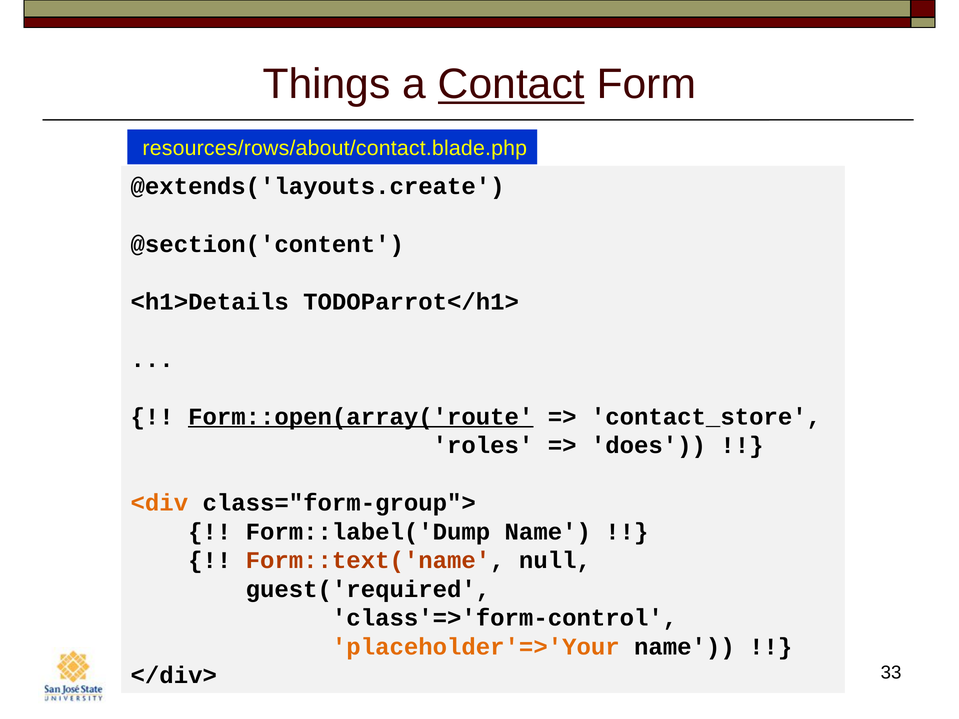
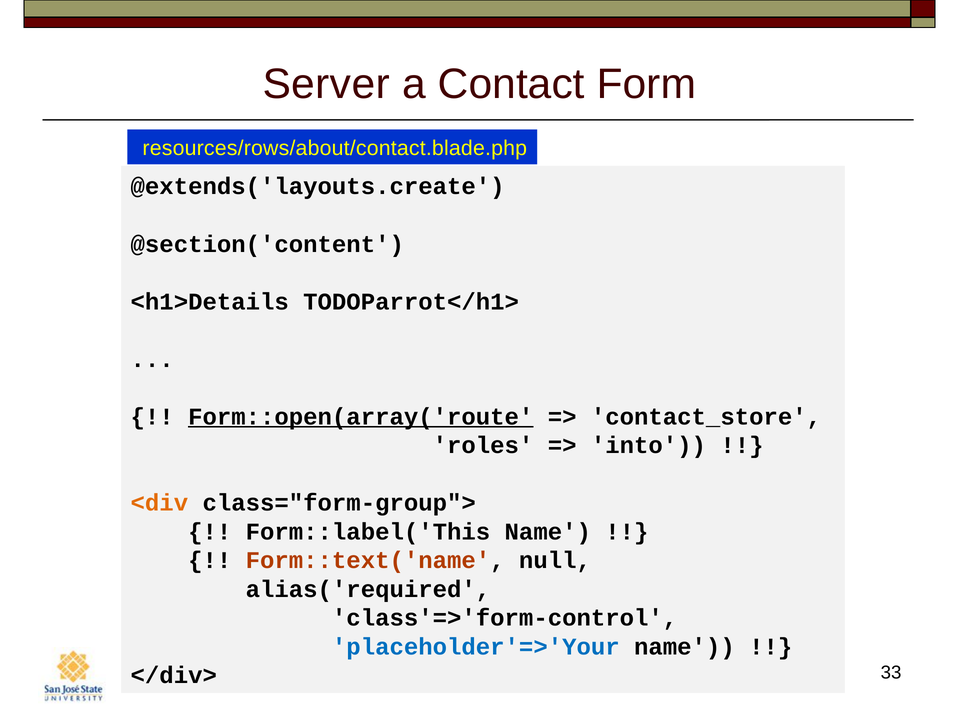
Things: Things -> Server
Contact underline: present -> none
does: does -> into
Form::label('Dump: Form::label('Dump -> Form::label('This
guest('required: guest('required -> alias('required
placeholder'=>'Your colour: orange -> blue
